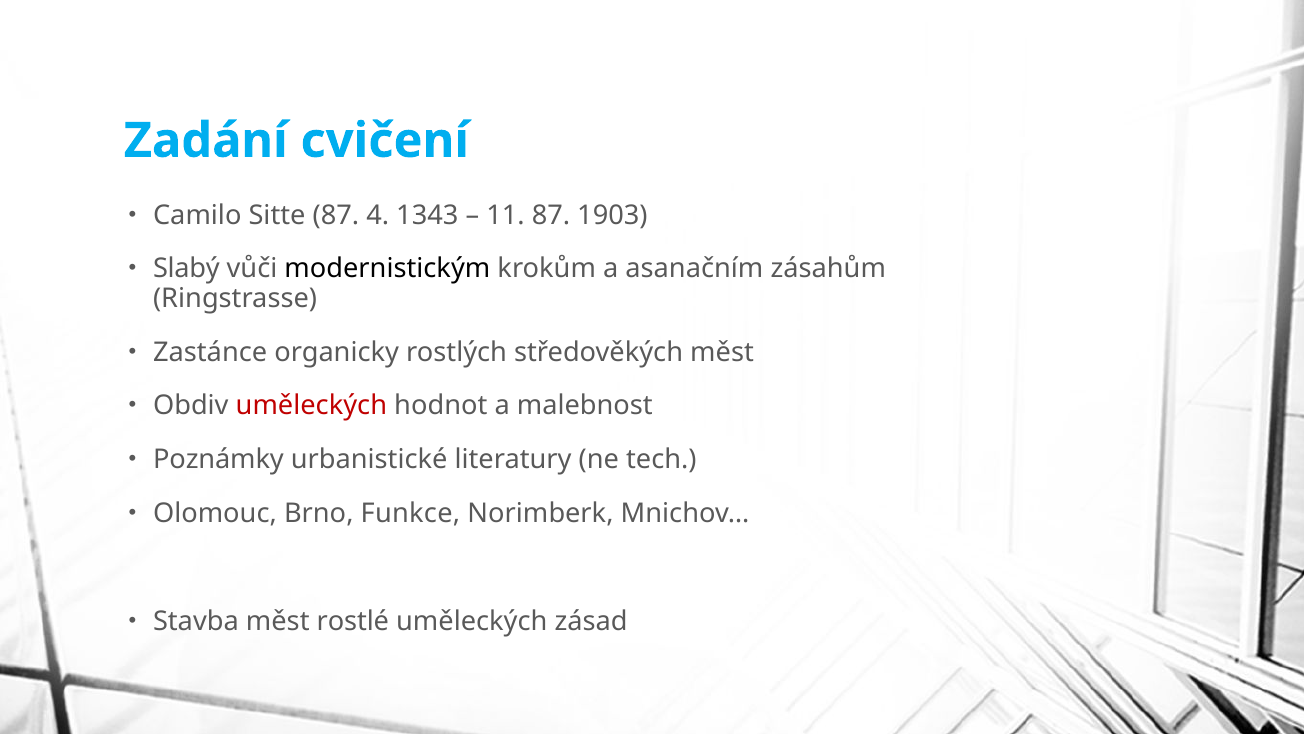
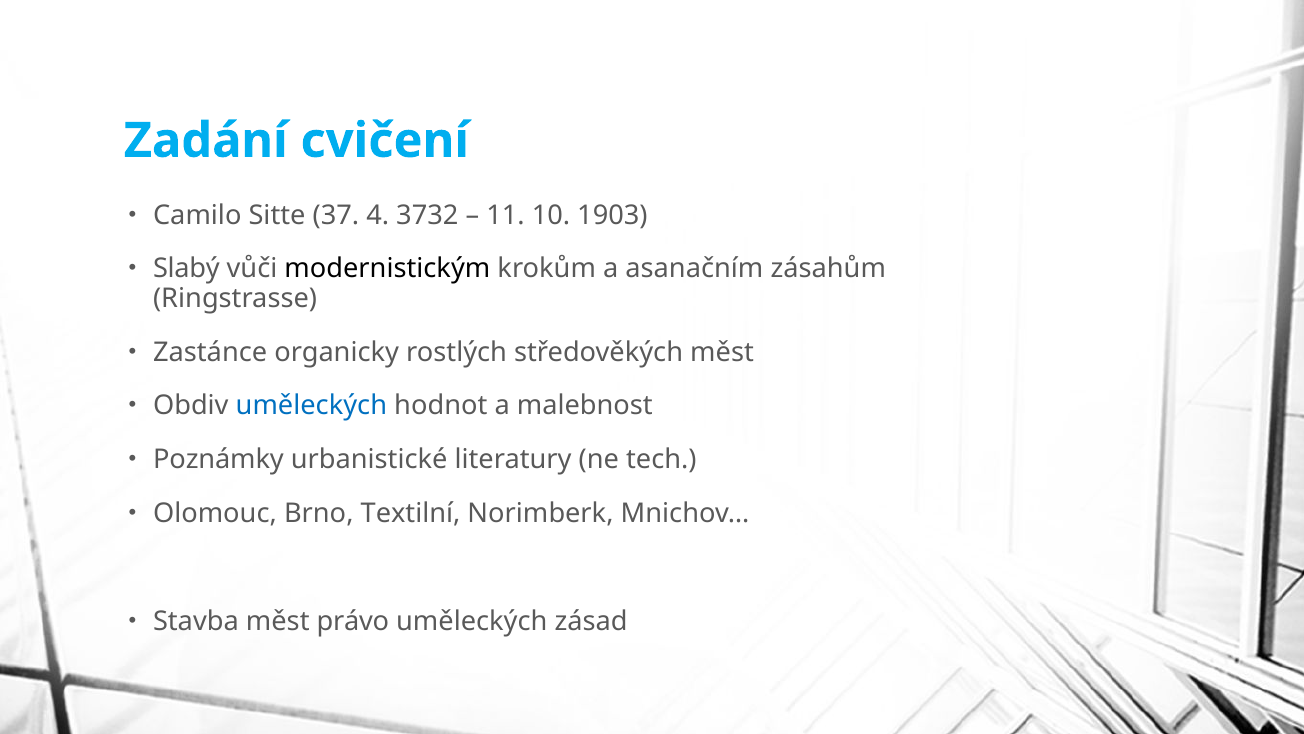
Sitte 87: 87 -> 37
1343: 1343 -> 3732
11 87: 87 -> 10
uměleckých at (311, 406) colour: red -> blue
Funkce: Funkce -> Textilní
rostlé: rostlé -> právo
